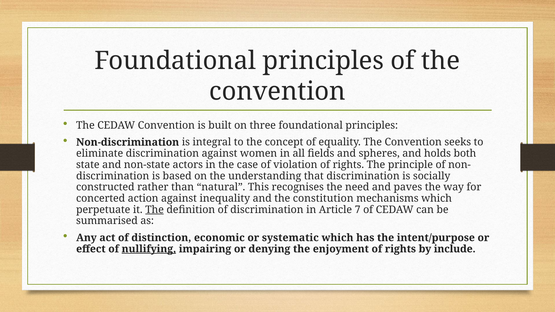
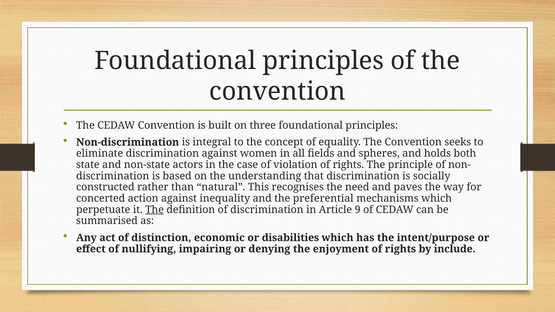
constitution: constitution -> preferential
7: 7 -> 9
systematic: systematic -> disabilities
nullifying underline: present -> none
